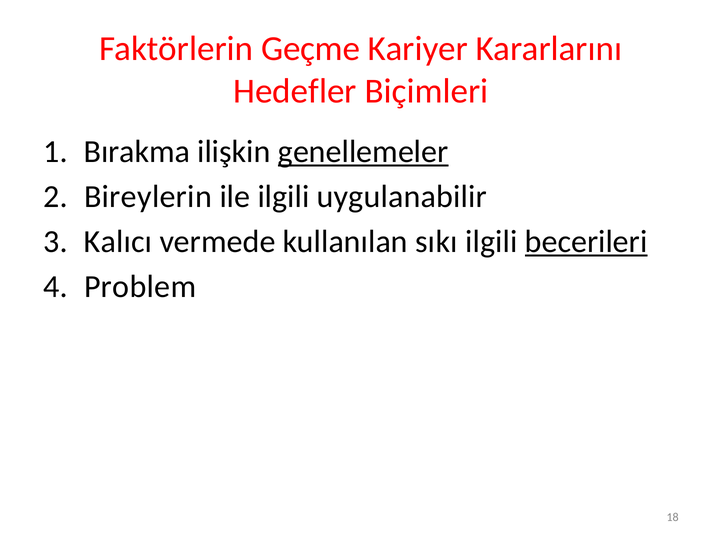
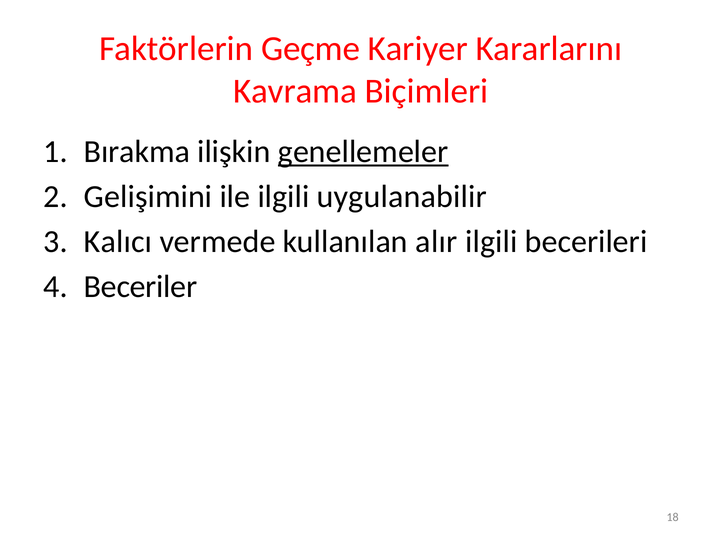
Hedefler: Hedefler -> Kavrama
Bireylerin: Bireylerin -> Gelişimini
sıkı: sıkı -> alır
becerileri underline: present -> none
Problem: Problem -> Beceriler
